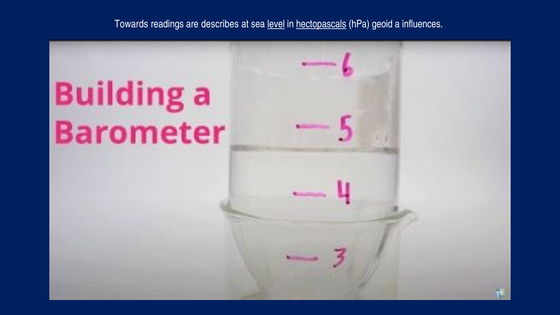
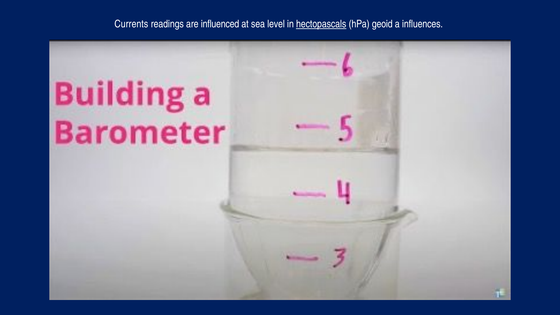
Towards: Towards -> Currents
describes: describes -> influenced
level underline: present -> none
